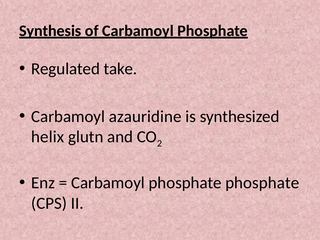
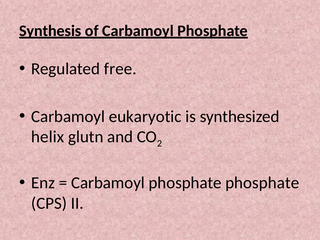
take: take -> free
azauridine: azauridine -> eukaryotic
